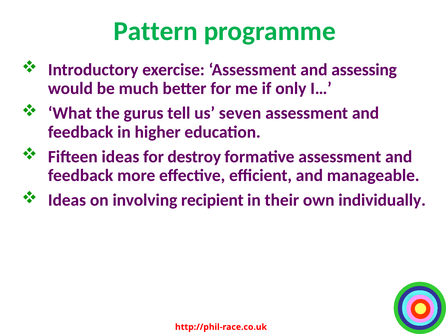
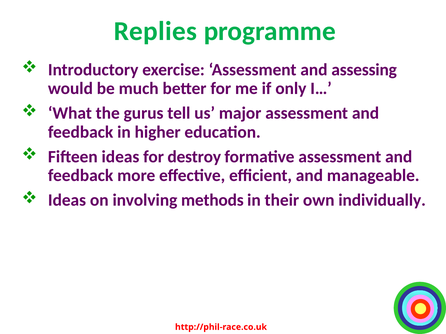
Pattern: Pattern -> Replies
seven: seven -> major
recipient: recipient -> methods
